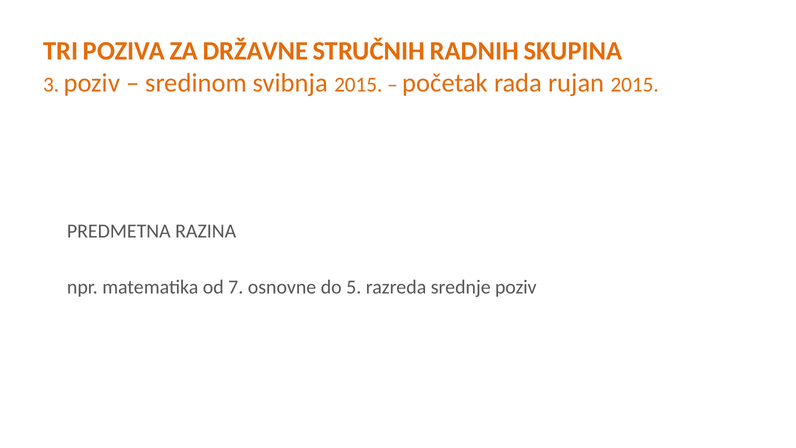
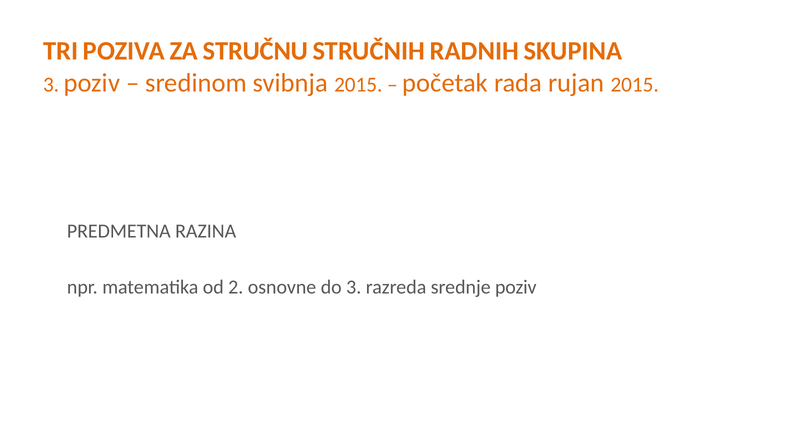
DRŽAVNE: DRŽAVNE -> STRUČNU
7: 7 -> 2
do 5: 5 -> 3
